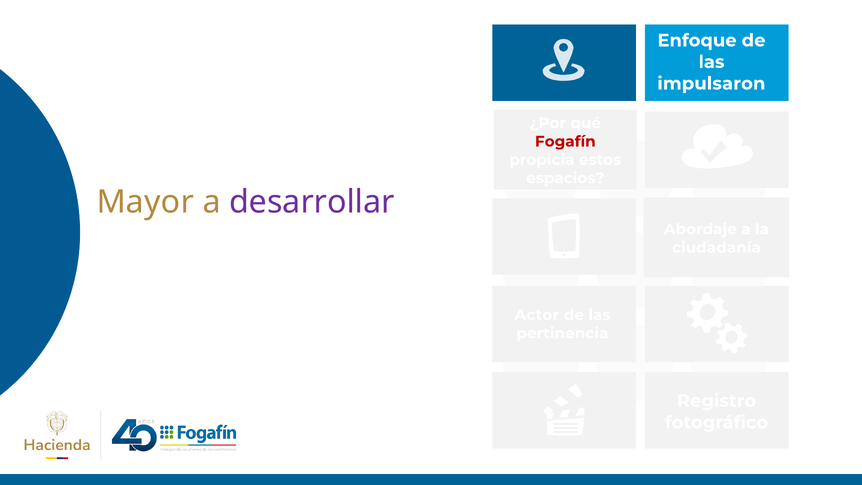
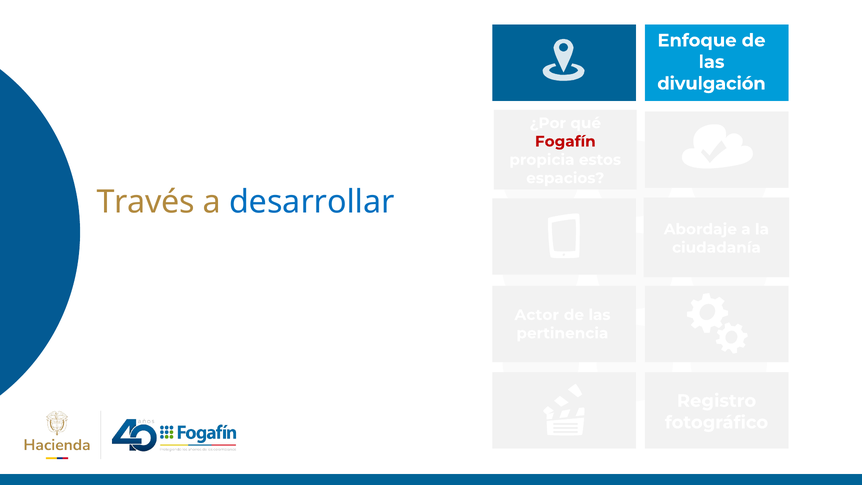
impulsaron: impulsaron -> divulgación
Mayor: Mayor -> Través
desarrollar colour: purple -> blue
